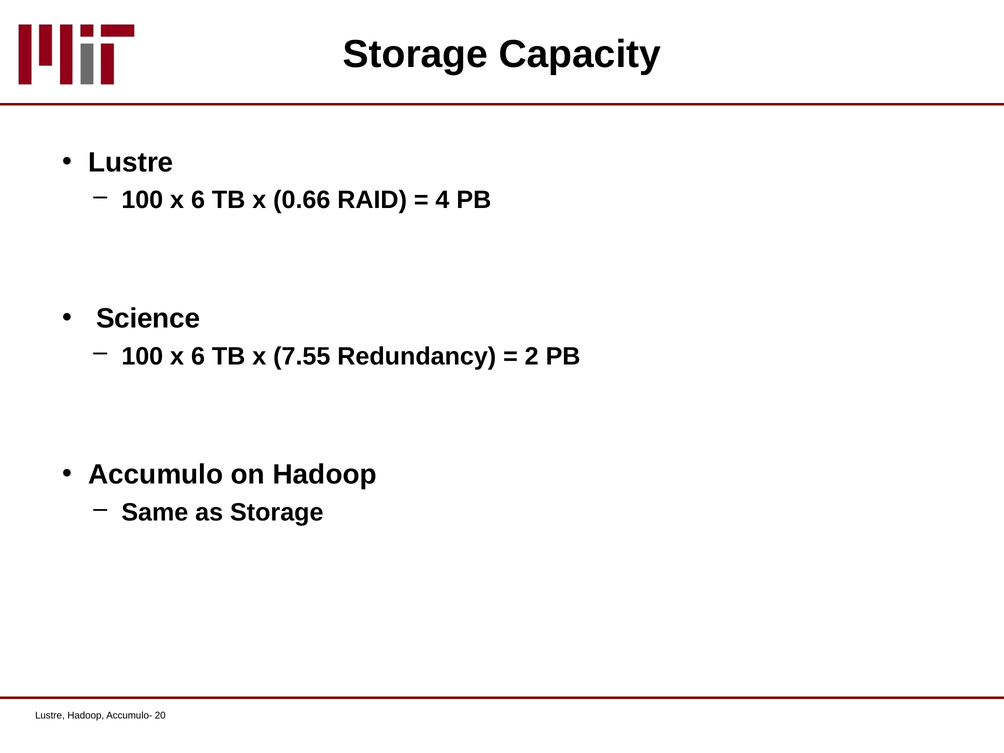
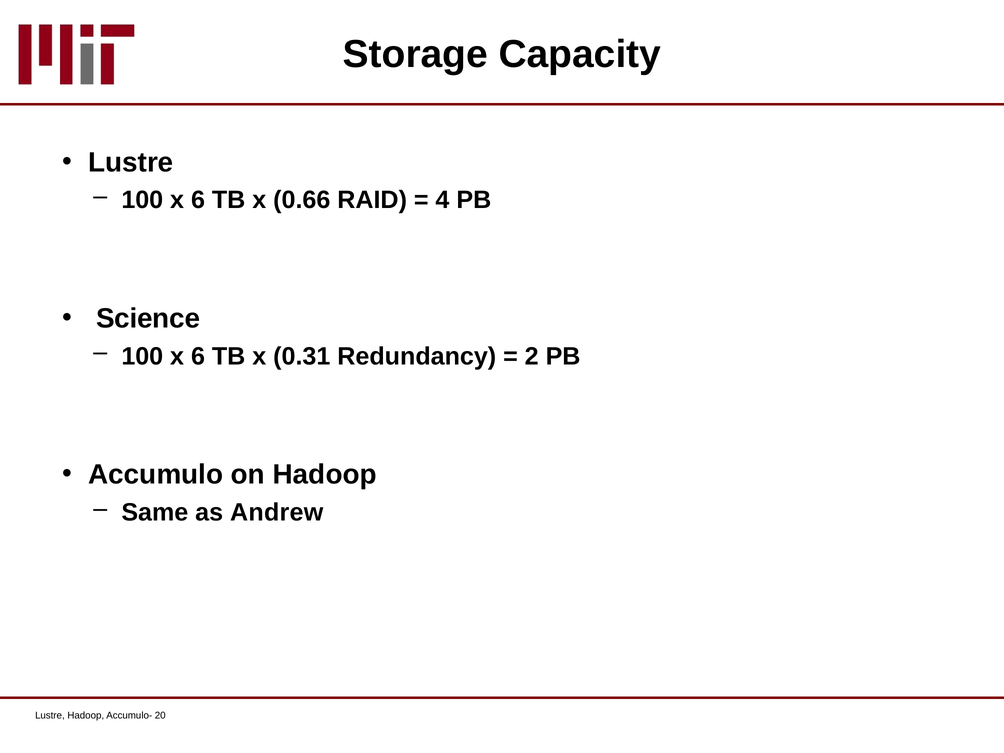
7.55: 7.55 -> 0.31
as Storage: Storage -> Andrew
